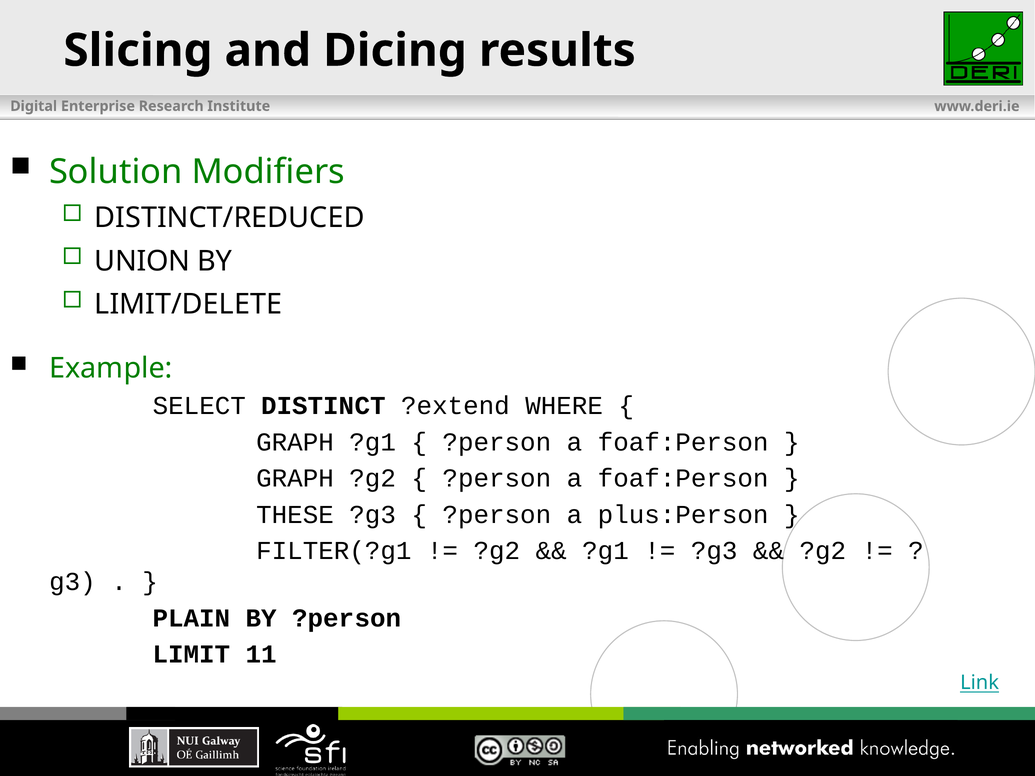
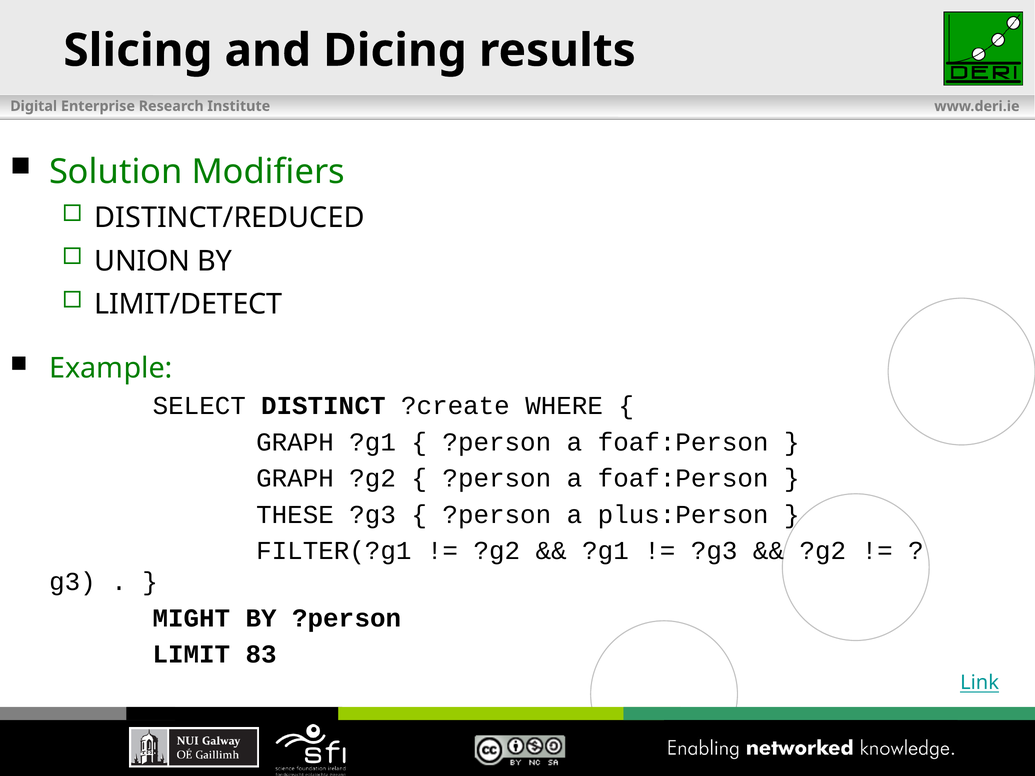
LIMIT/DELETE: LIMIT/DELETE -> LIMIT/DETECT
?extend: ?extend -> ?create
PLAIN: PLAIN -> MIGHT
11: 11 -> 83
